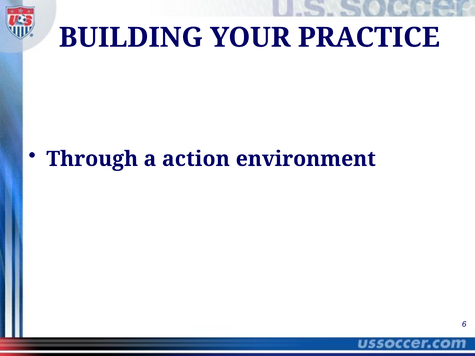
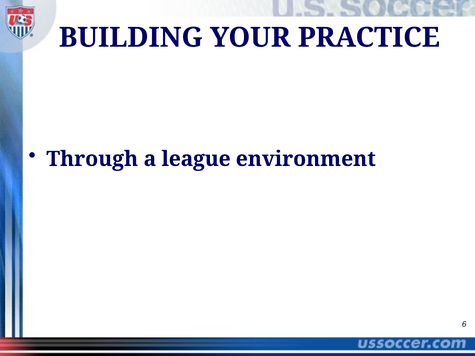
action: action -> league
